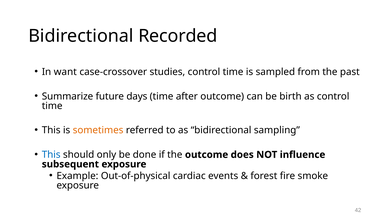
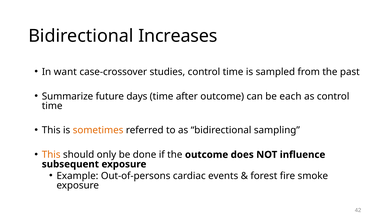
Recorded: Recorded -> Increases
birth: birth -> each
This at (51, 155) colour: blue -> orange
Out-of-physical: Out-of-physical -> Out-of-persons
